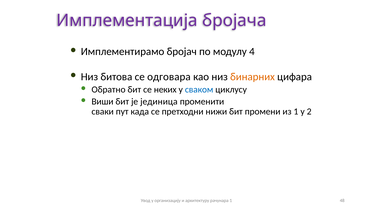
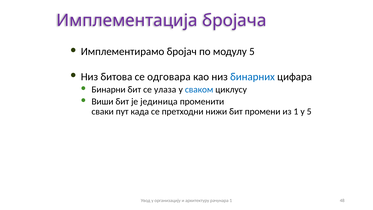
модулу 4: 4 -> 5
бинарних colour: orange -> blue
Обратно: Обратно -> Бинарни
неких: неких -> улаза
у 2: 2 -> 5
